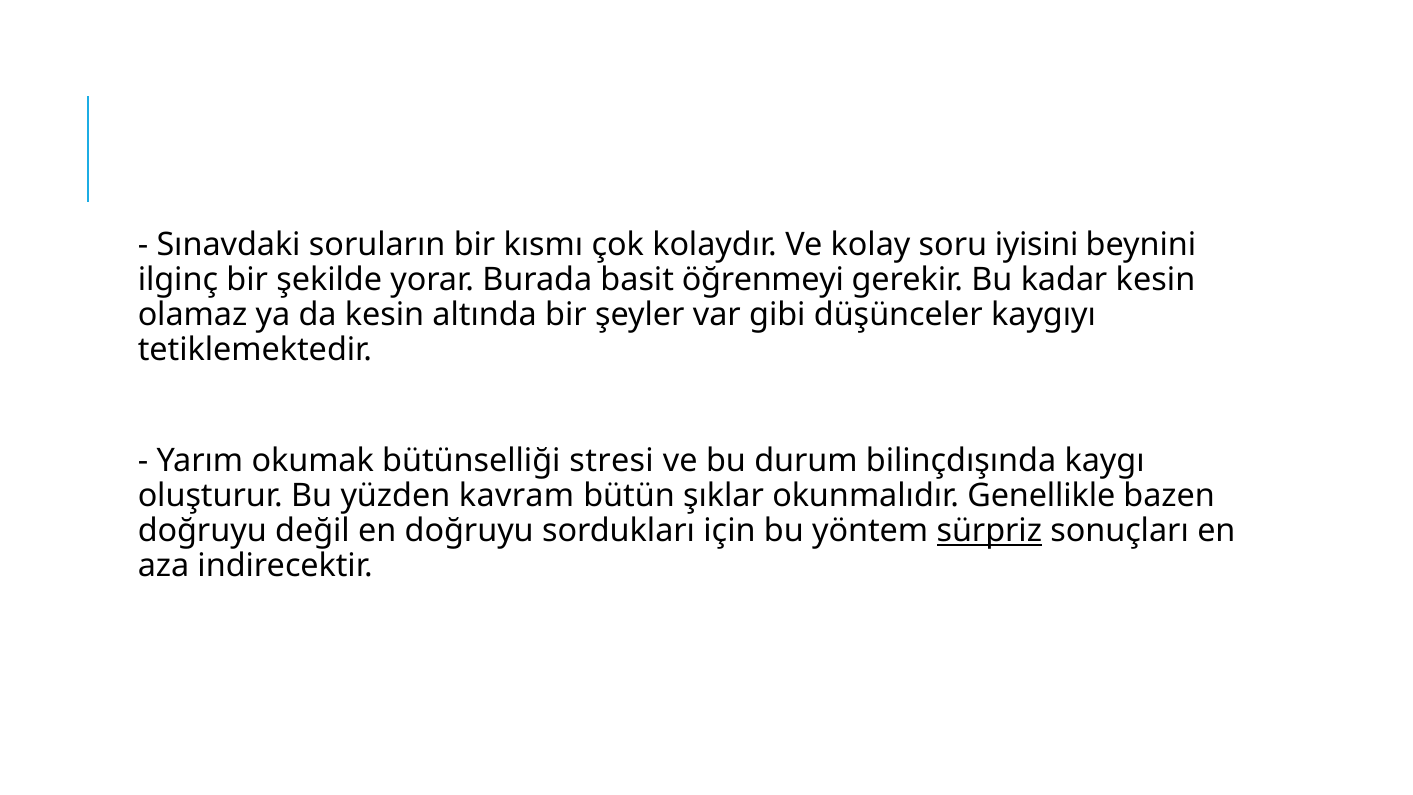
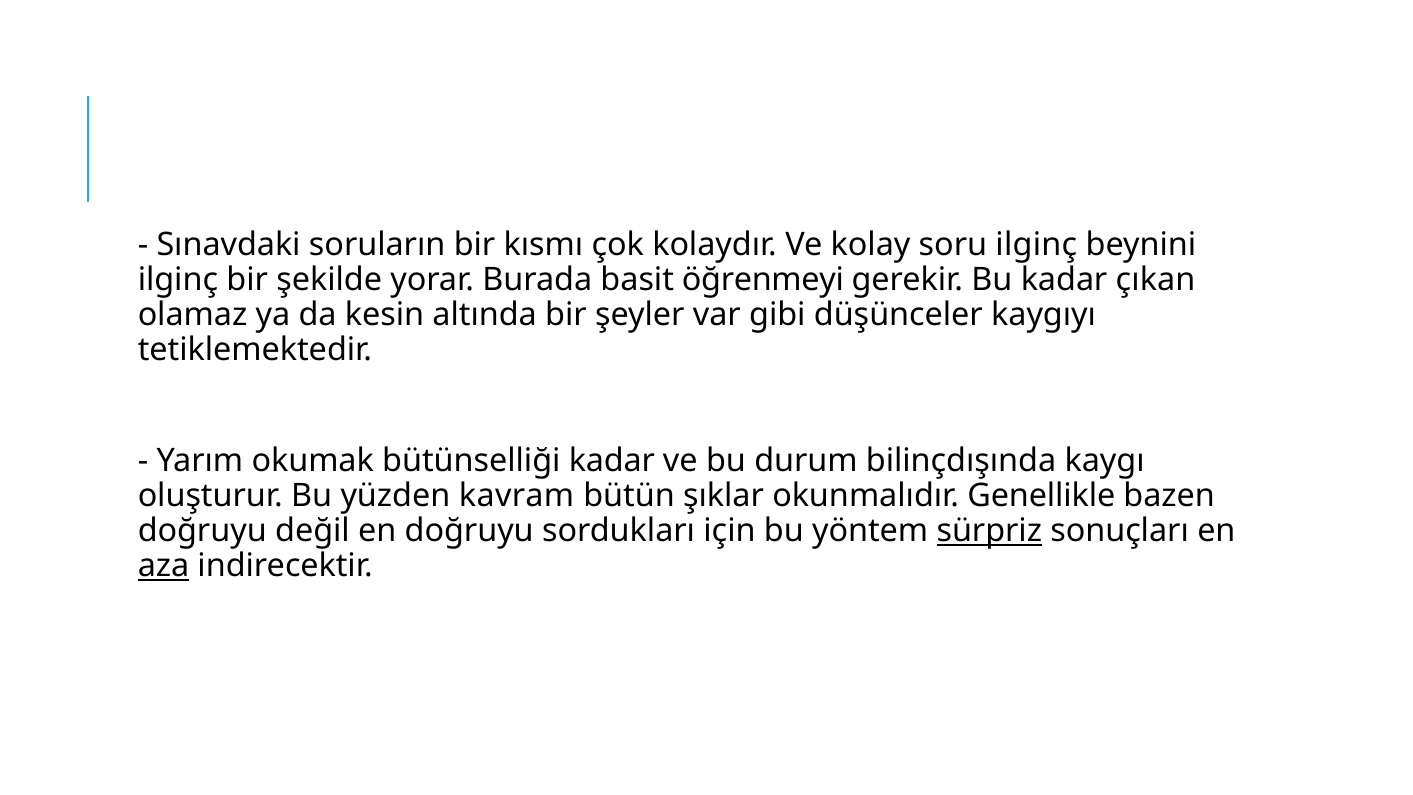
soru iyisini: iyisini -> ilginç
kadar kesin: kesin -> çıkan
bütünselliği stresi: stresi -> kadar
aza underline: none -> present
